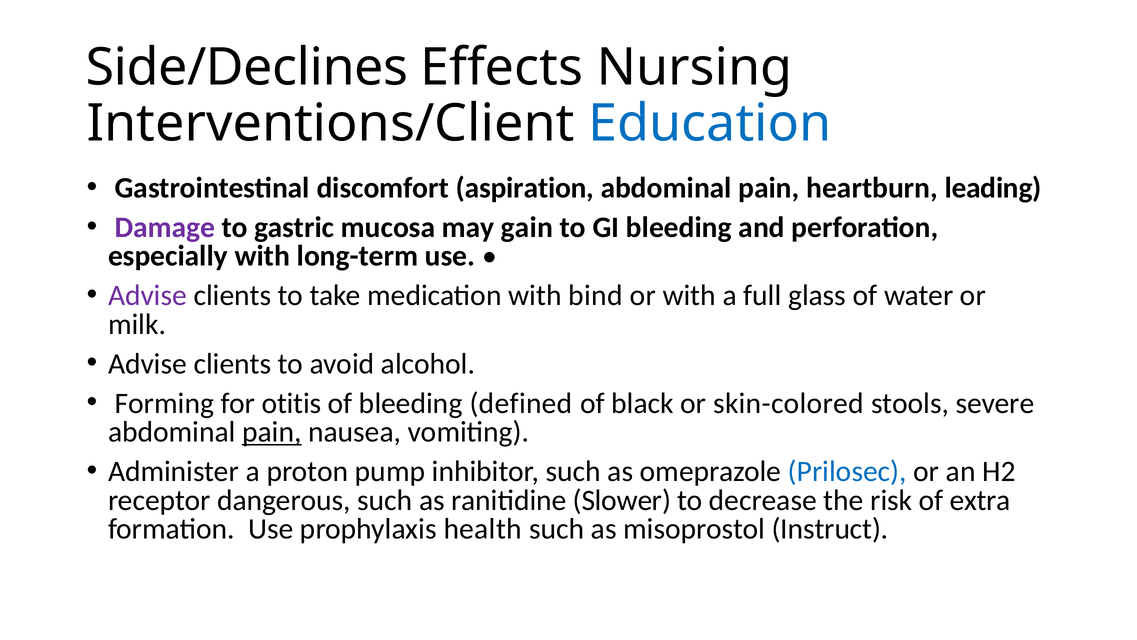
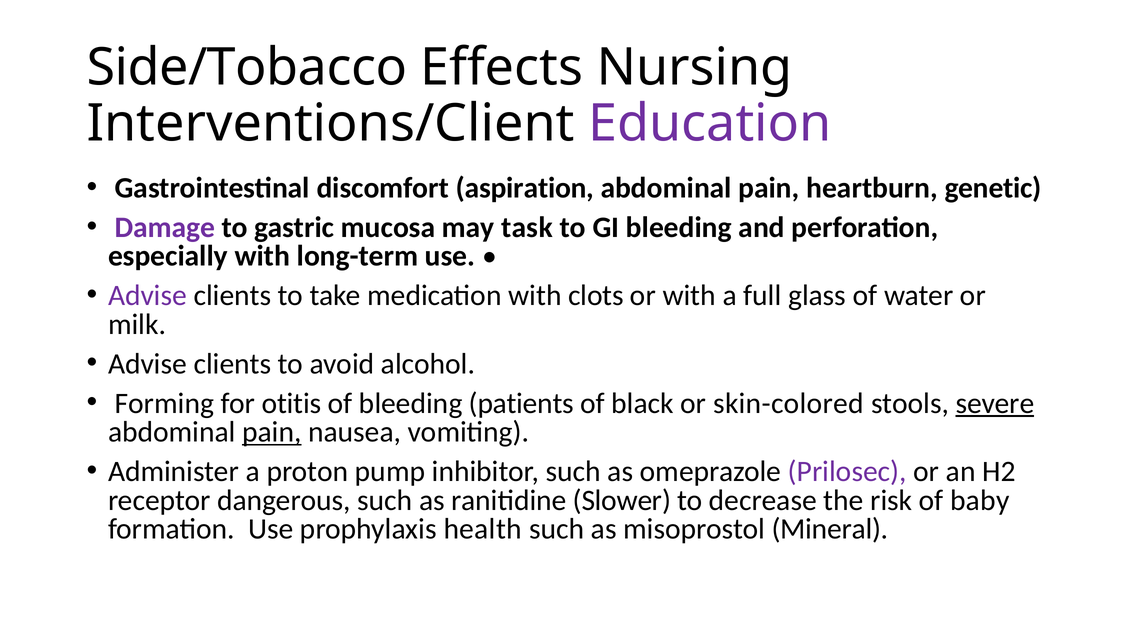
Side/Declines: Side/Declines -> Side/Tobacco
Education colour: blue -> purple
leading: leading -> genetic
gain: gain -> task
bind: bind -> clots
defined: defined -> patients
severe underline: none -> present
Prilosec colour: blue -> purple
extra: extra -> baby
Instruct: Instruct -> Mineral
